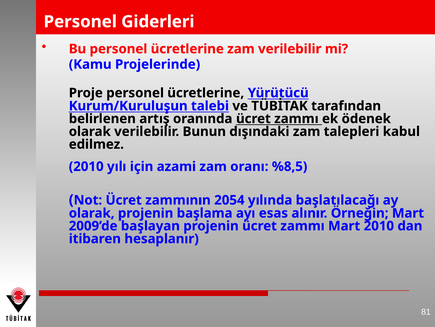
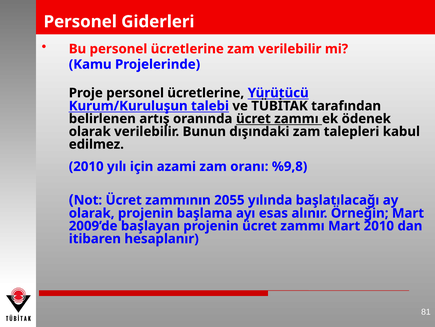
%8,5: %8,5 -> %9,8
2054: 2054 -> 2055
